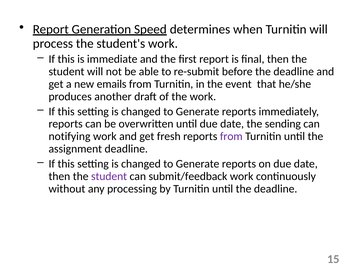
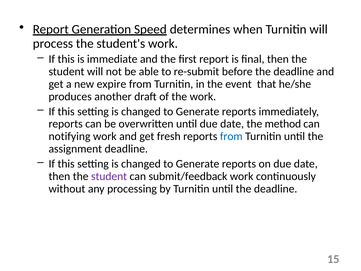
emails: emails -> expire
sending: sending -> method
from at (231, 136) colour: purple -> blue
